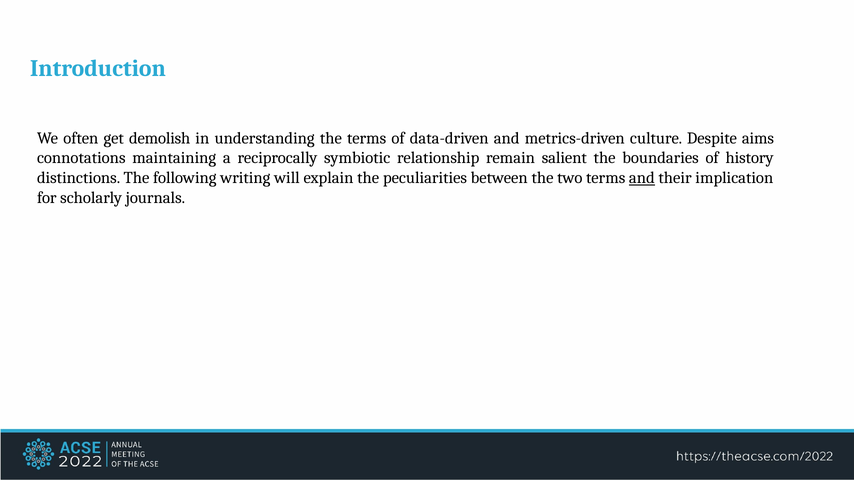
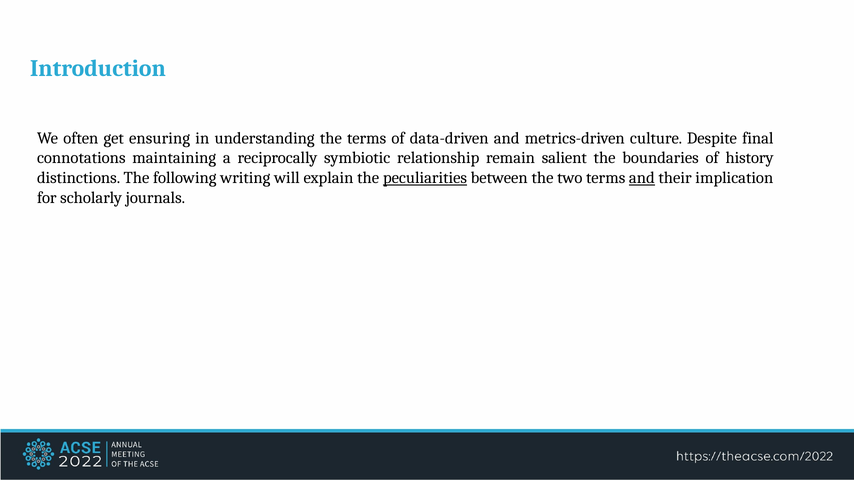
demolish: demolish -> ensuring
aims: aims -> final
peculiarities underline: none -> present
